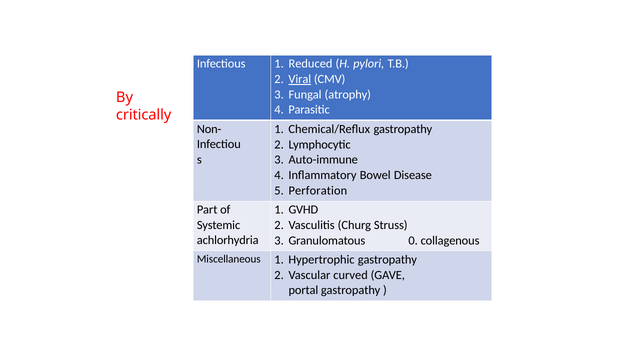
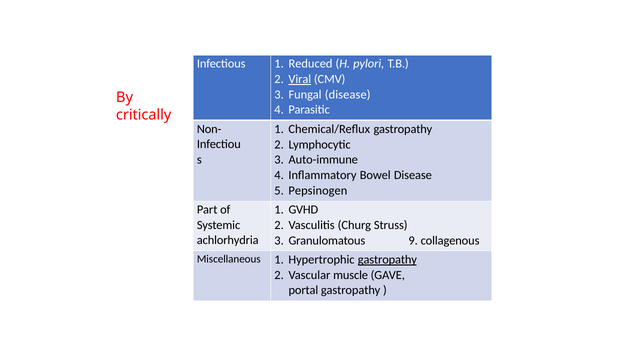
Fungal atrophy: atrophy -> disease
Perforation: Perforation -> Pepsinogen
0: 0 -> 9
gastropathy at (387, 259) underline: none -> present
curved: curved -> muscle
